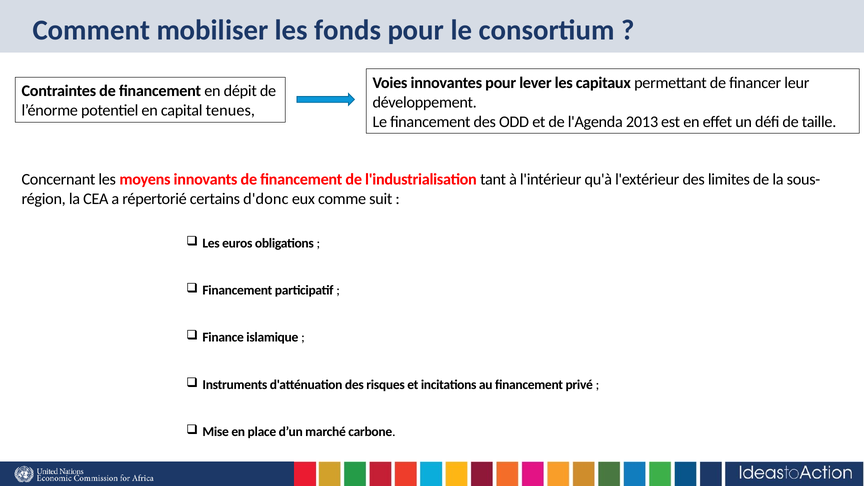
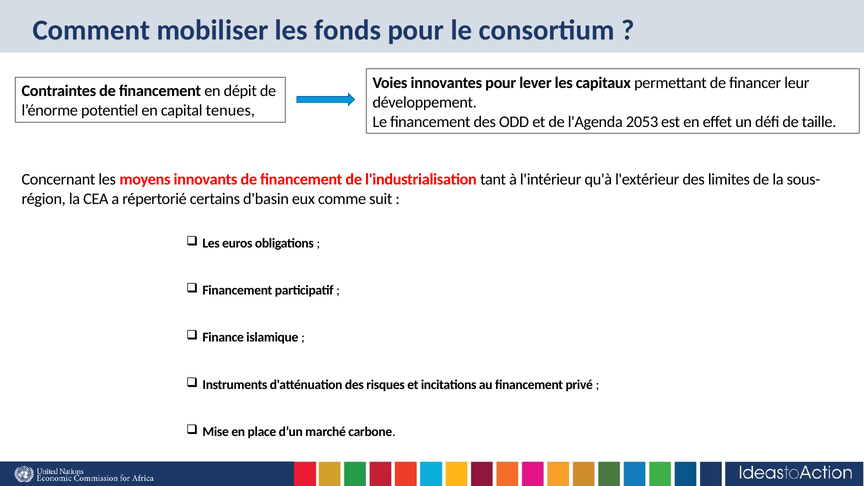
2013: 2013 -> 2053
d'donc: d'donc -> d'basin
